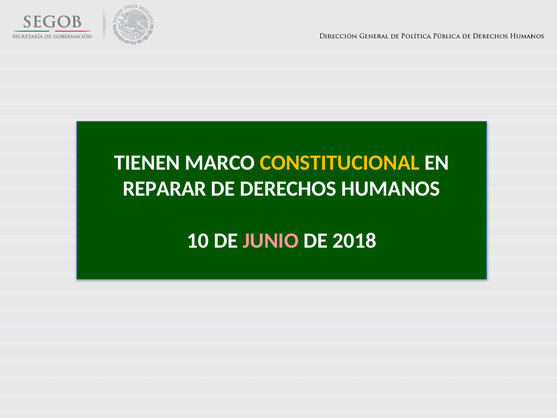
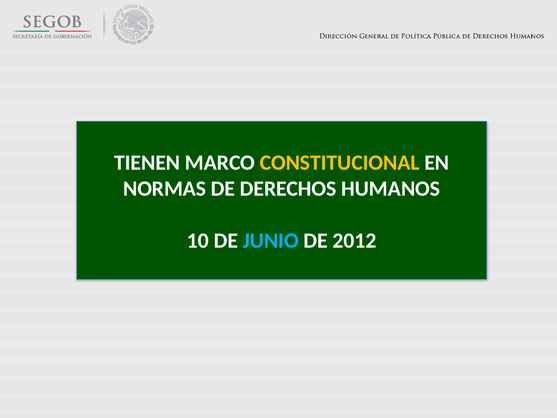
REPARAR: REPARAR -> NORMAS
JUNIO colour: pink -> light blue
2018: 2018 -> 2012
